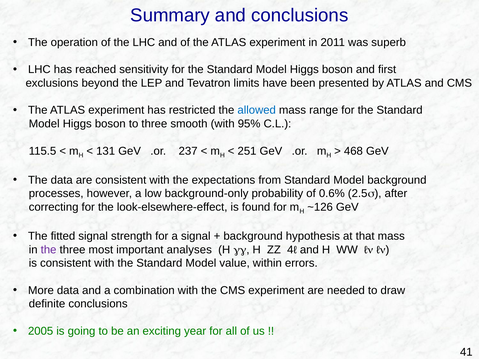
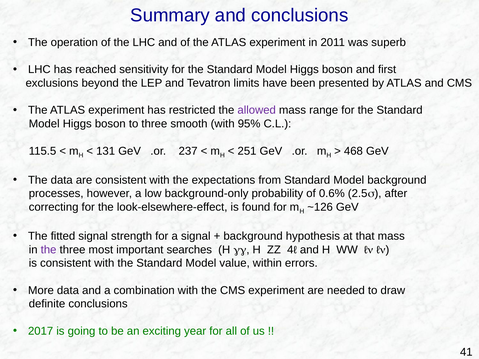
allowed colour: blue -> purple
analyses: analyses -> searches
2005: 2005 -> 2017
